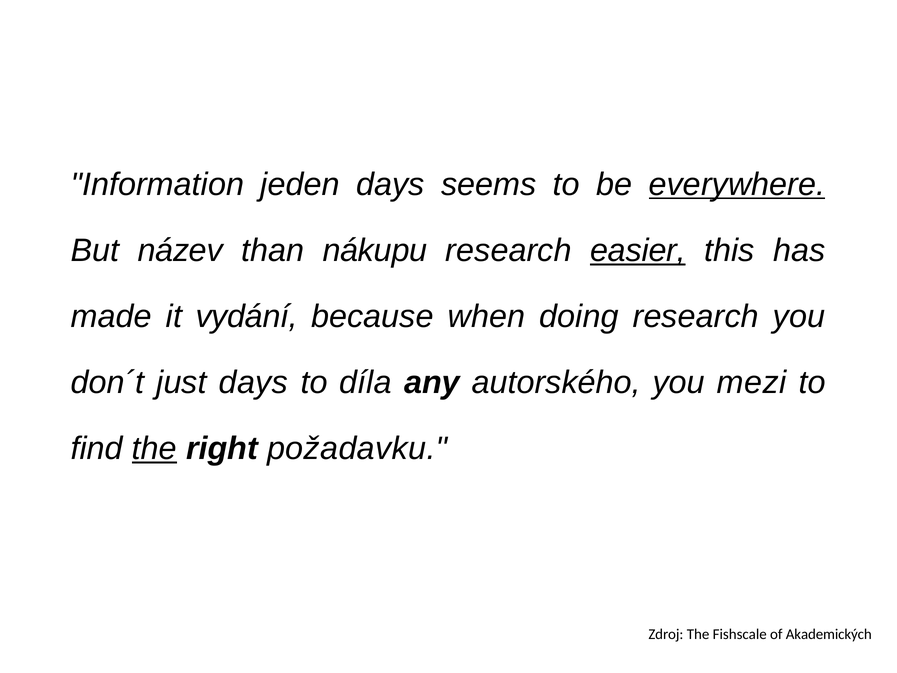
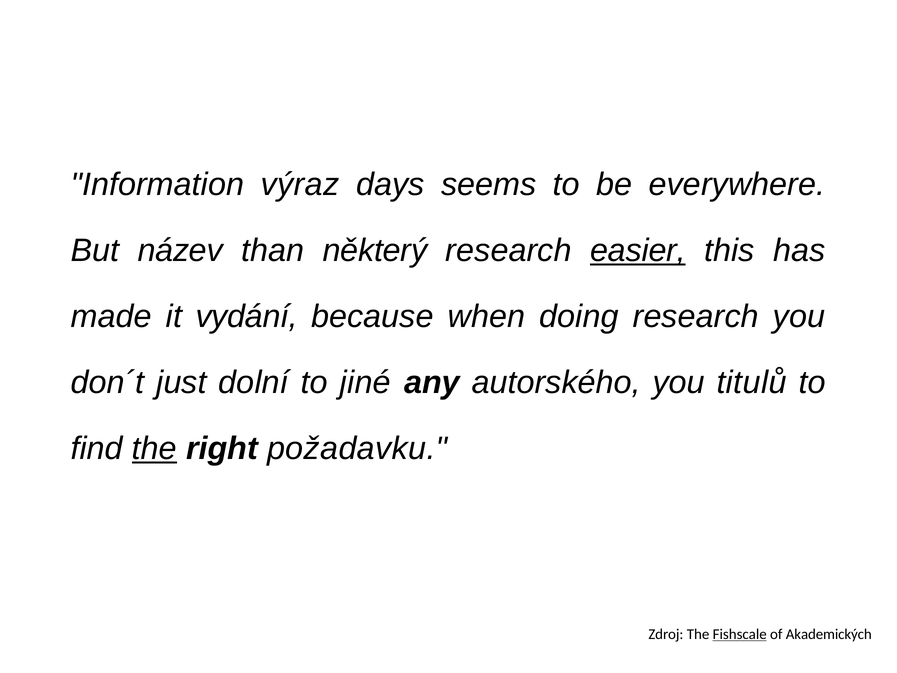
jeden: jeden -> výraz
everywhere underline: present -> none
nákupu: nákupu -> některý
just days: days -> dolní
díla: díla -> jiné
mezi: mezi -> titulů
Fishscale underline: none -> present
